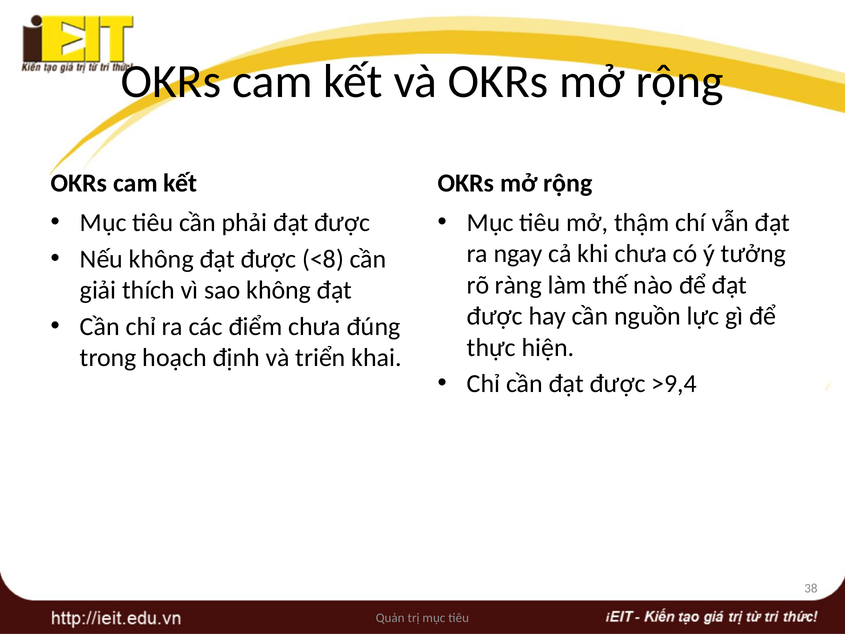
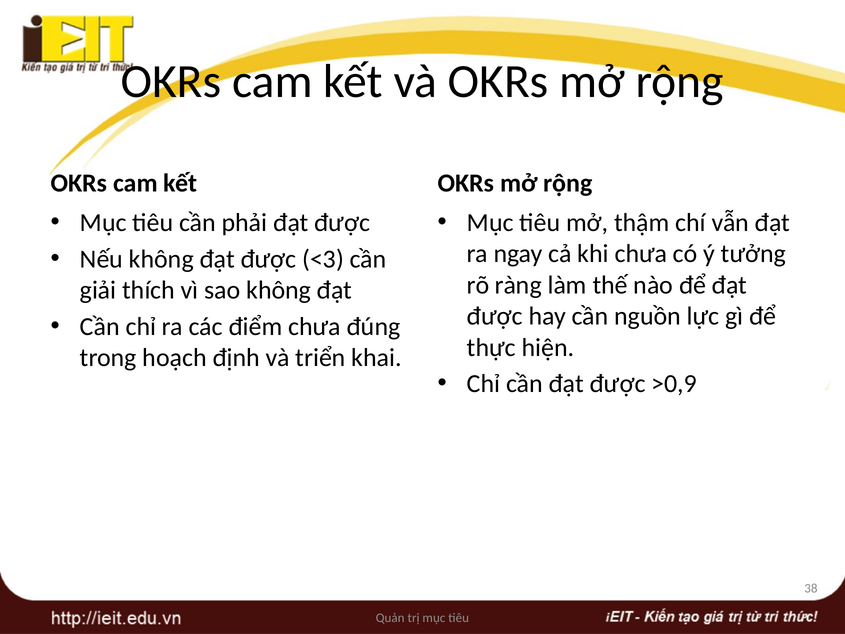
<8: <8 -> <3
>9,4: >9,4 -> >0,9
